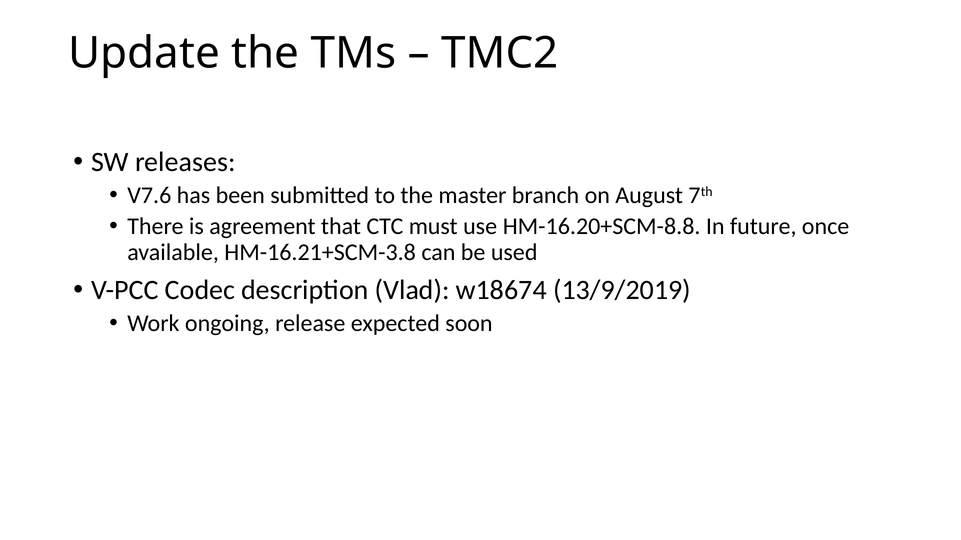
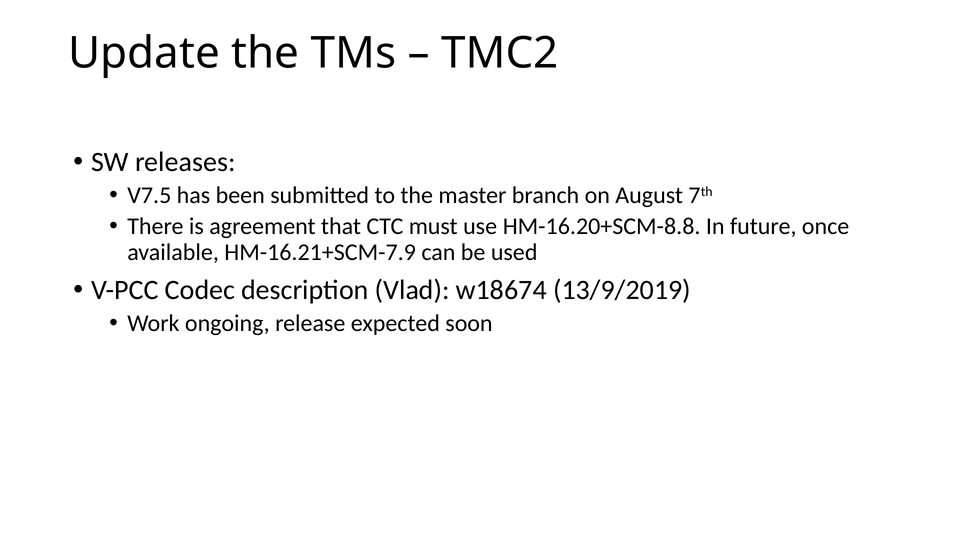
V7.6: V7.6 -> V7.5
HM-16.21+SCM-3.8: HM-16.21+SCM-3.8 -> HM-16.21+SCM-7.9
